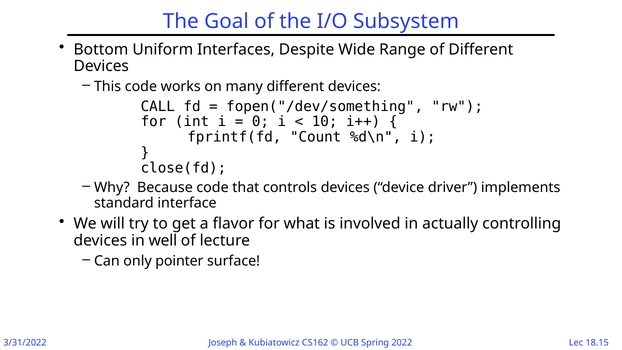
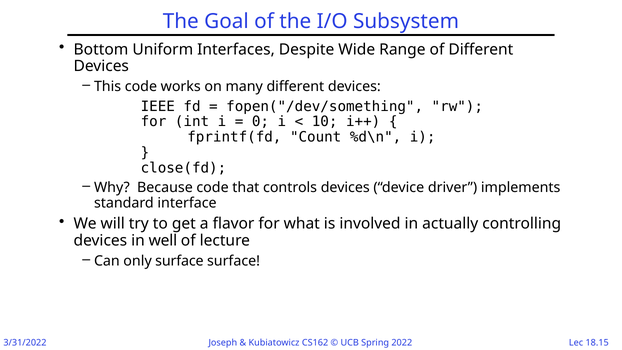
CALL: CALL -> IEEE
only pointer: pointer -> surface
